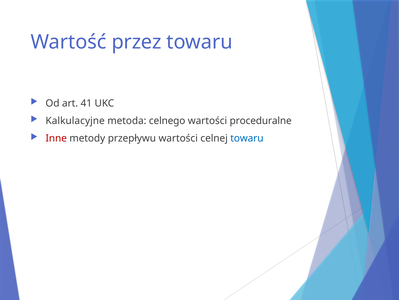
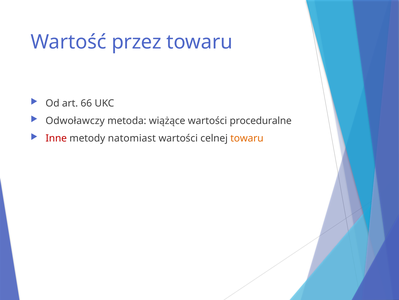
41: 41 -> 66
Kalkulacyjne: Kalkulacyjne -> Odwoławczy
celnego: celnego -> wiążące
przepływu: przepływu -> natomiast
towaru at (247, 138) colour: blue -> orange
